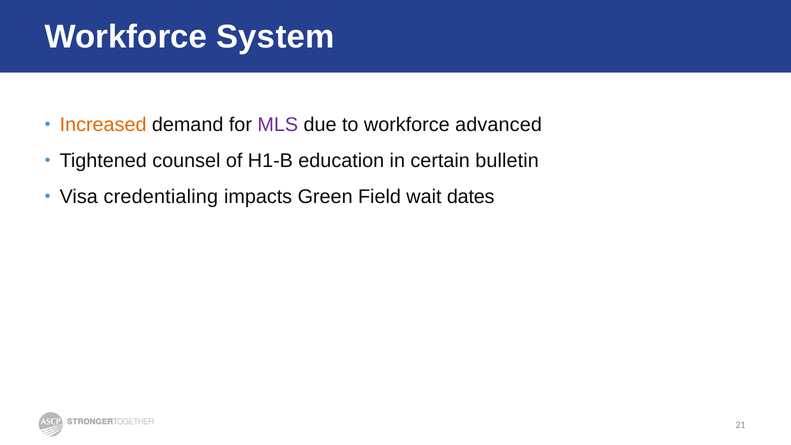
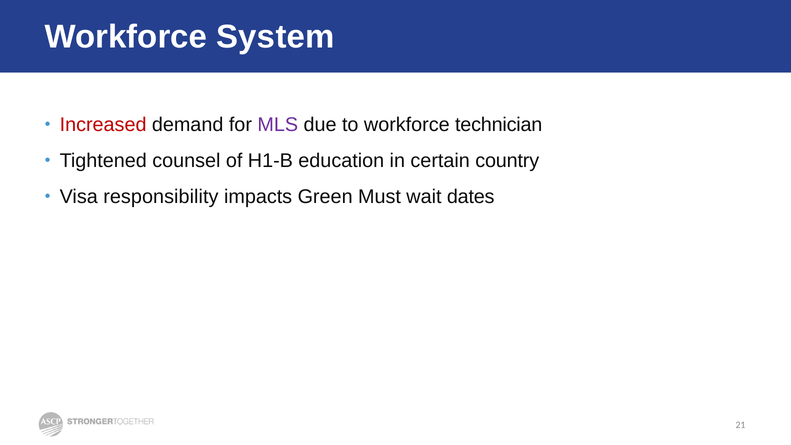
Increased colour: orange -> red
advanced: advanced -> technician
bulletin: bulletin -> country
credentialing: credentialing -> responsibility
Field: Field -> Must
